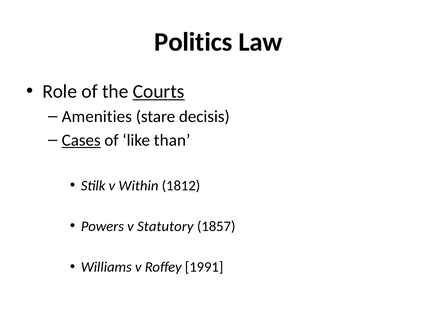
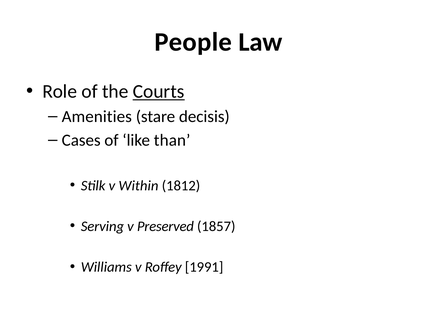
Politics: Politics -> People
Cases underline: present -> none
Powers: Powers -> Serving
Statutory: Statutory -> Preserved
